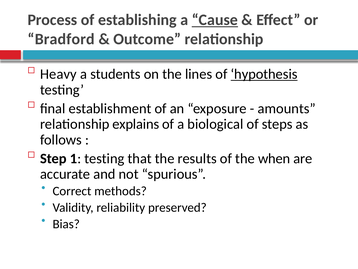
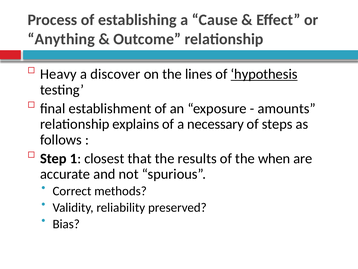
Cause underline: present -> none
Bradford: Bradford -> Anything
students: students -> discover
biological: biological -> necessary
1 testing: testing -> closest
